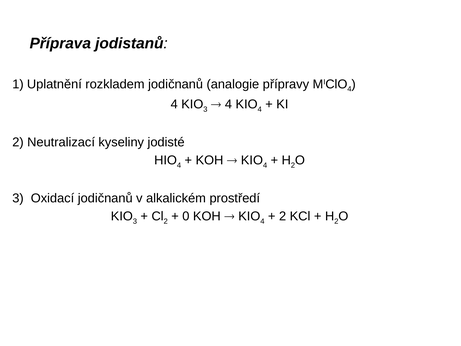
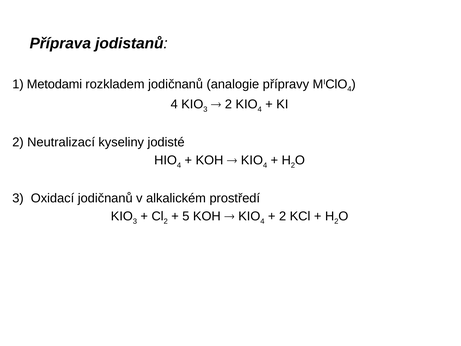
Uplatnění: Uplatnění -> Metodami
4 at (228, 104): 4 -> 2
0: 0 -> 5
